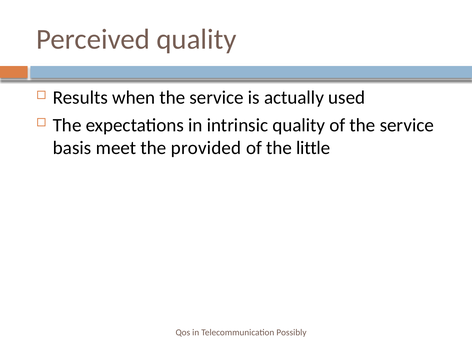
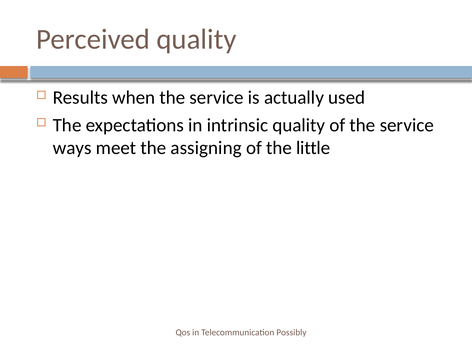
basis: basis -> ways
provided: provided -> assigning
